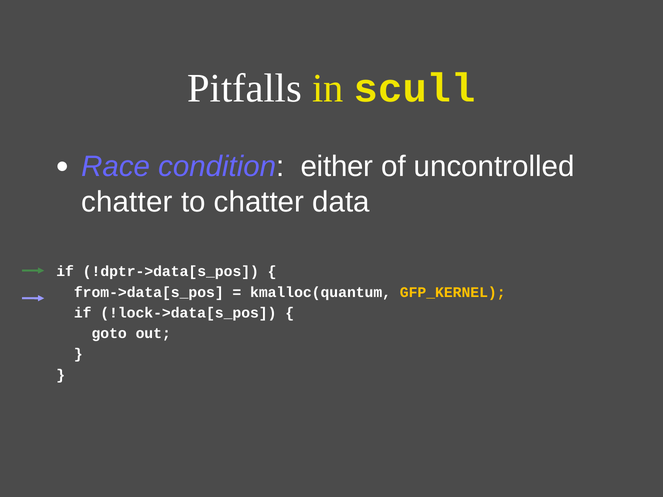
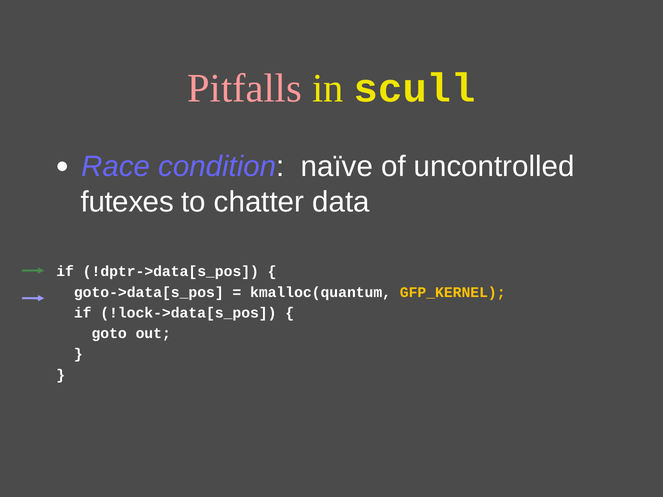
Pitfalls colour: white -> pink
either: either -> naïve
chatter at (127, 202): chatter -> futexes
from->data[s_pos: from->data[s_pos -> goto->data[s_pos
